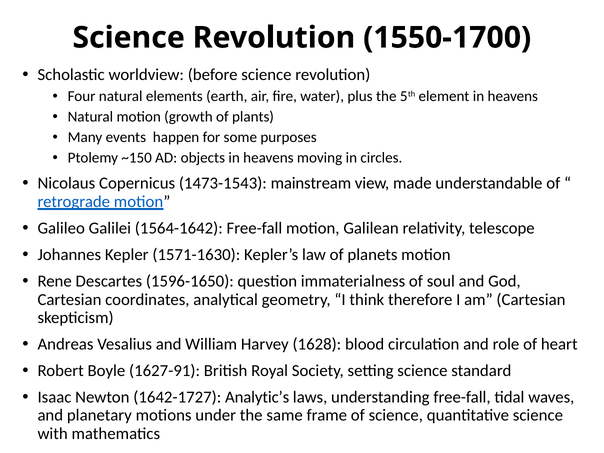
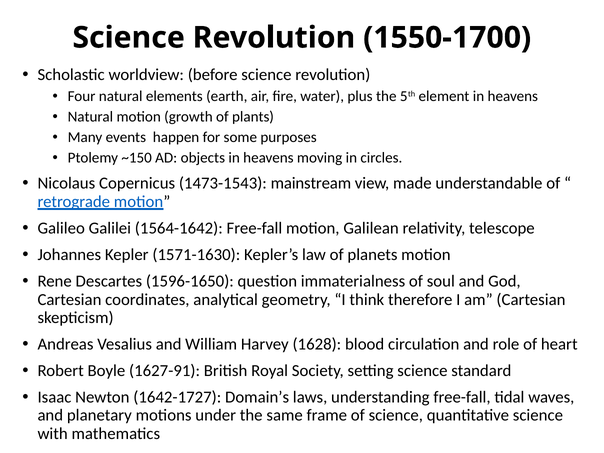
Analytic’s: Analytic’s -> Domain’s
